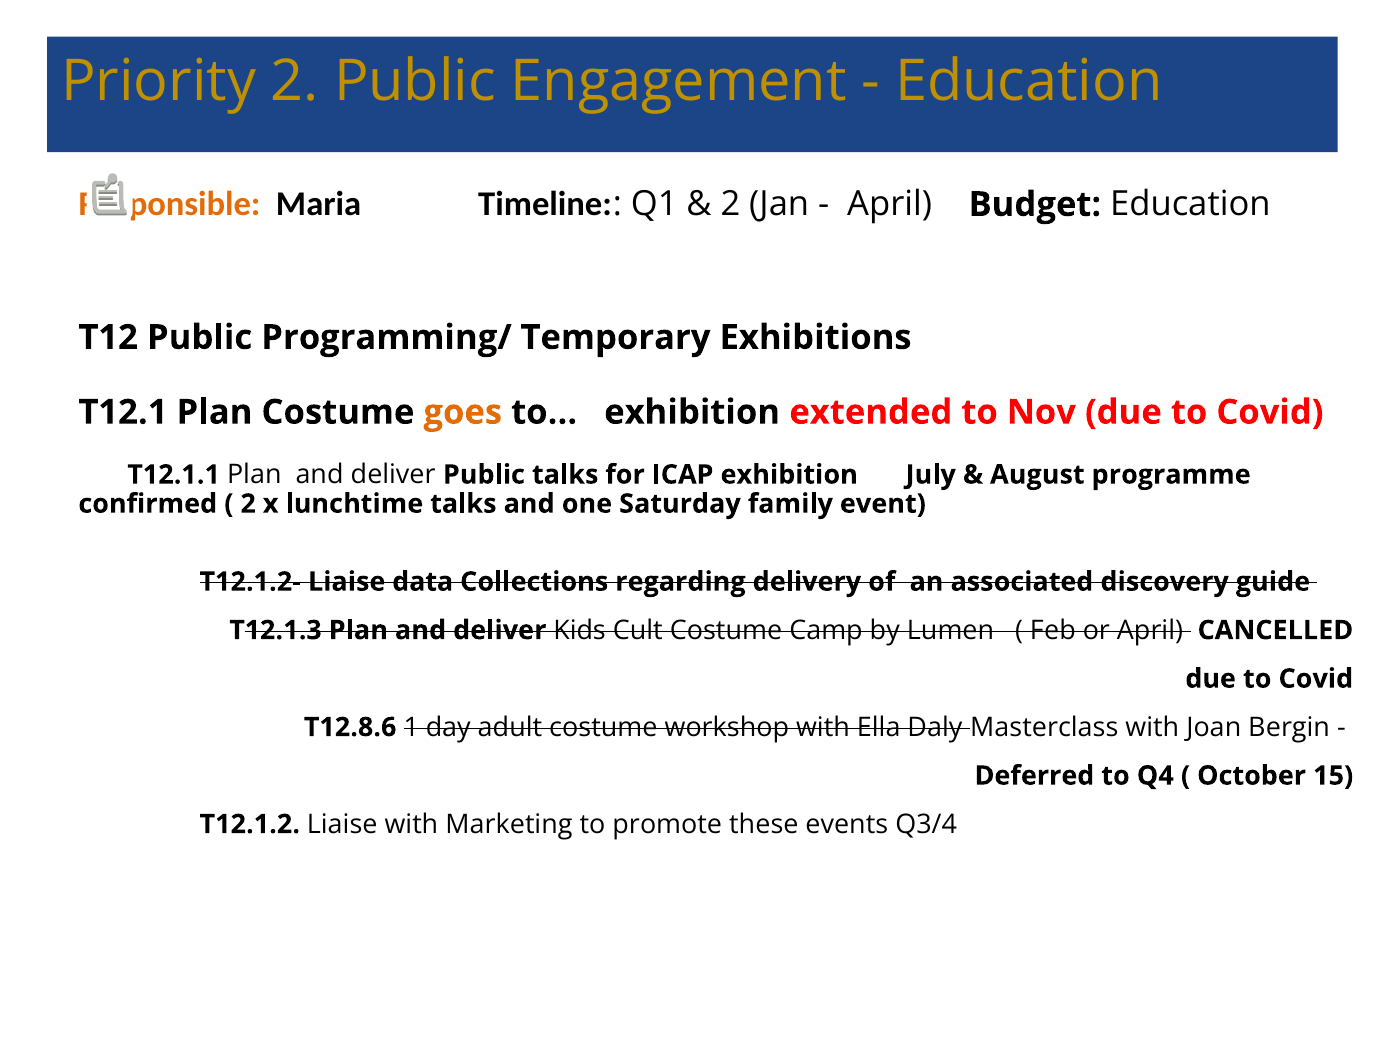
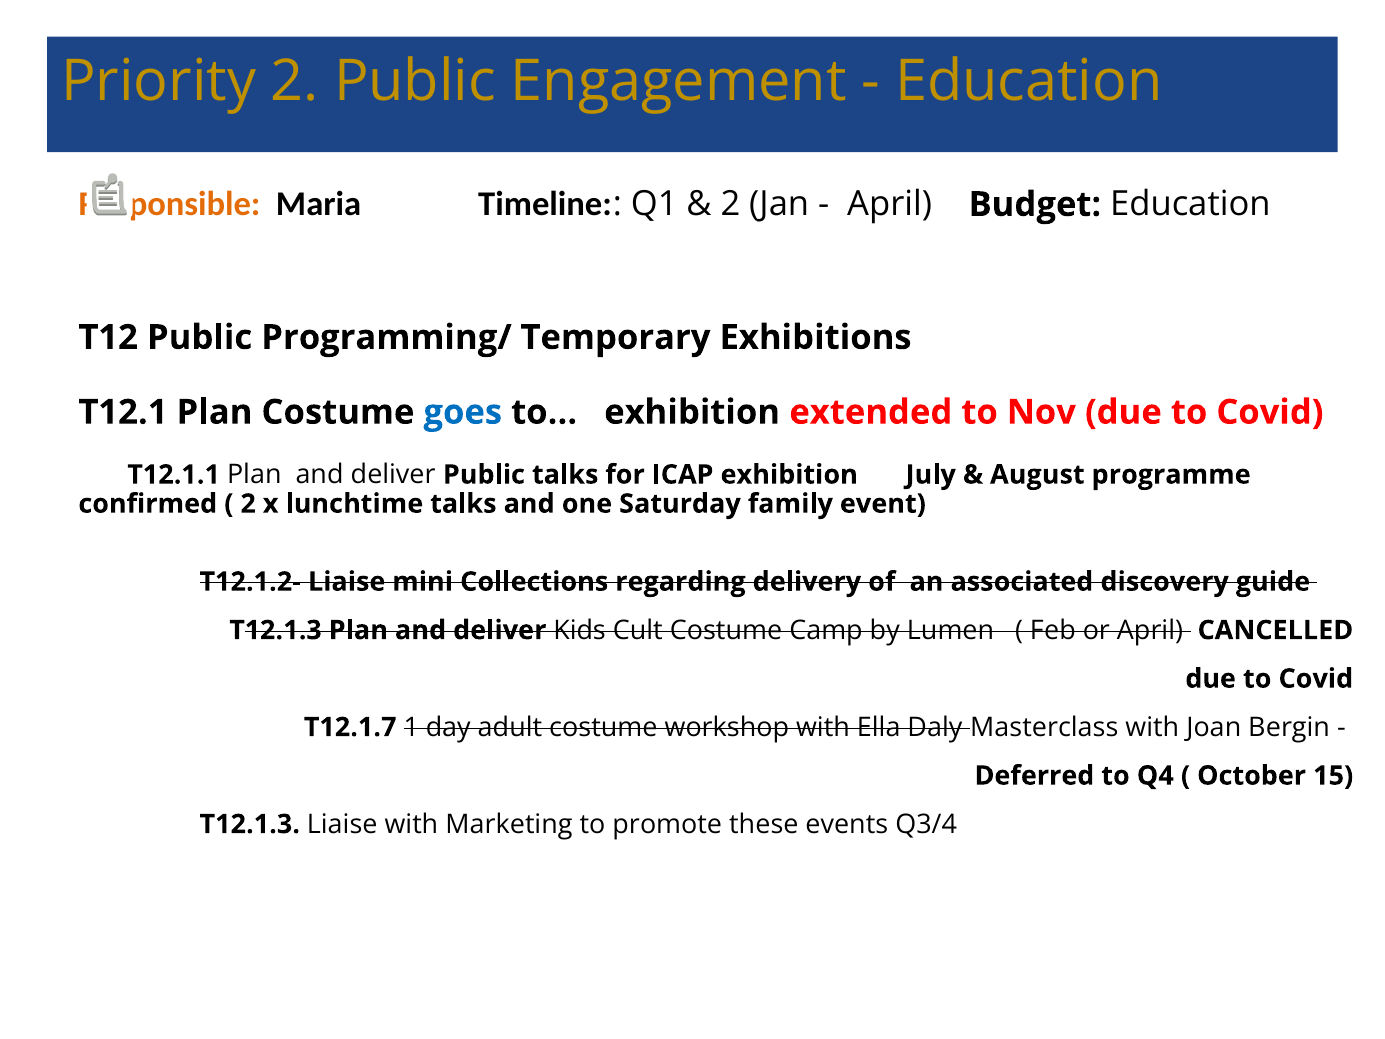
goes colour: orange -> blue
data: data -> mini
T12.8.6: T12.8.6 -> T12.1.7
T12.1.2 at (250, 824): T12.1.2 -> T12.1.3
